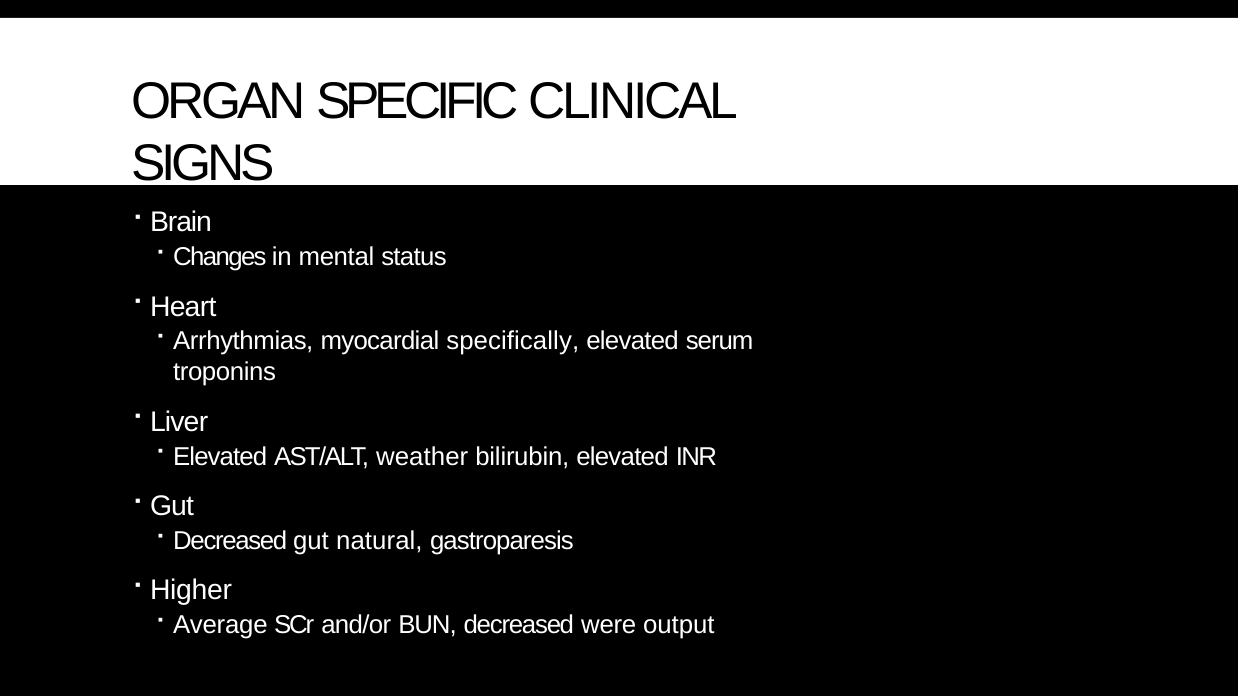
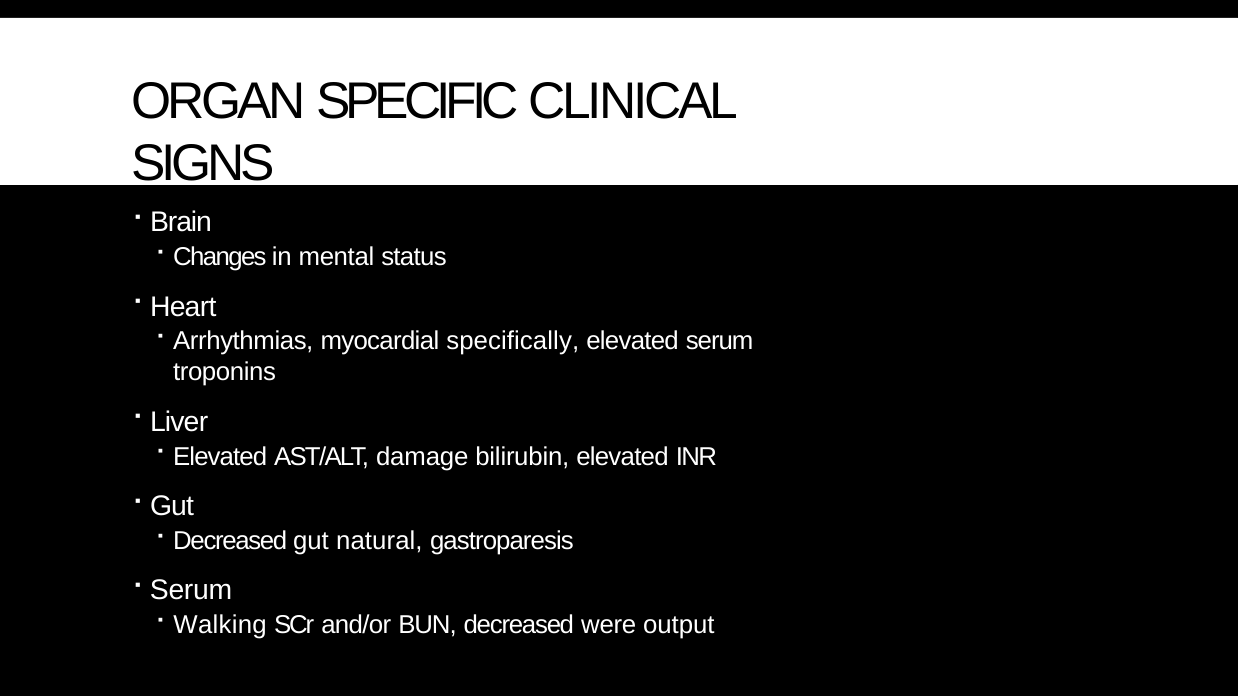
weather: weather -> damage
Higher at (191, 591): Higher -> Serum
Average: Average -> Walking
